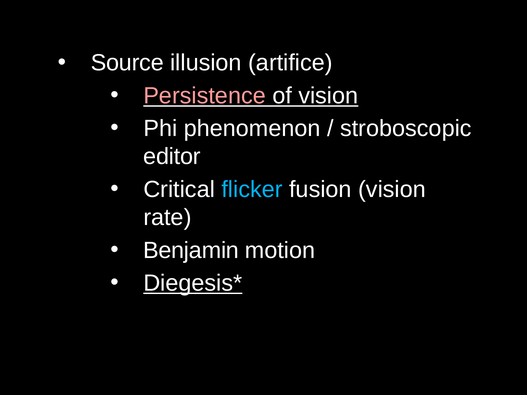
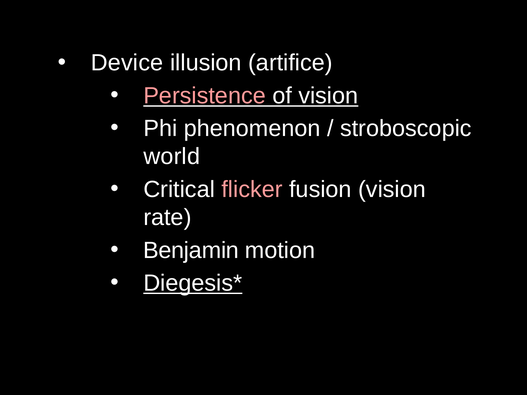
Source: Source -> Device
editor: editor -> world
flicker colour: light blue -> pink
